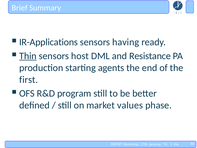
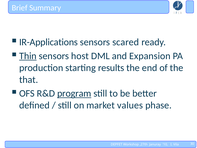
having: having -> scared
Resistance: Resistance -> Expansion
agents: agents -> results
first: first -> that
program underline: none -> present
